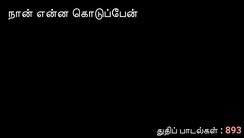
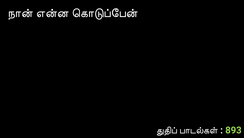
893 colour: pink -> light green
